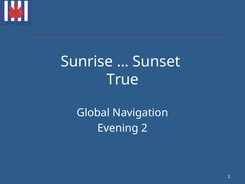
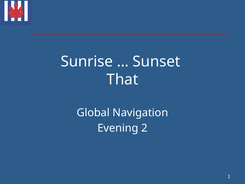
True: True -> That
